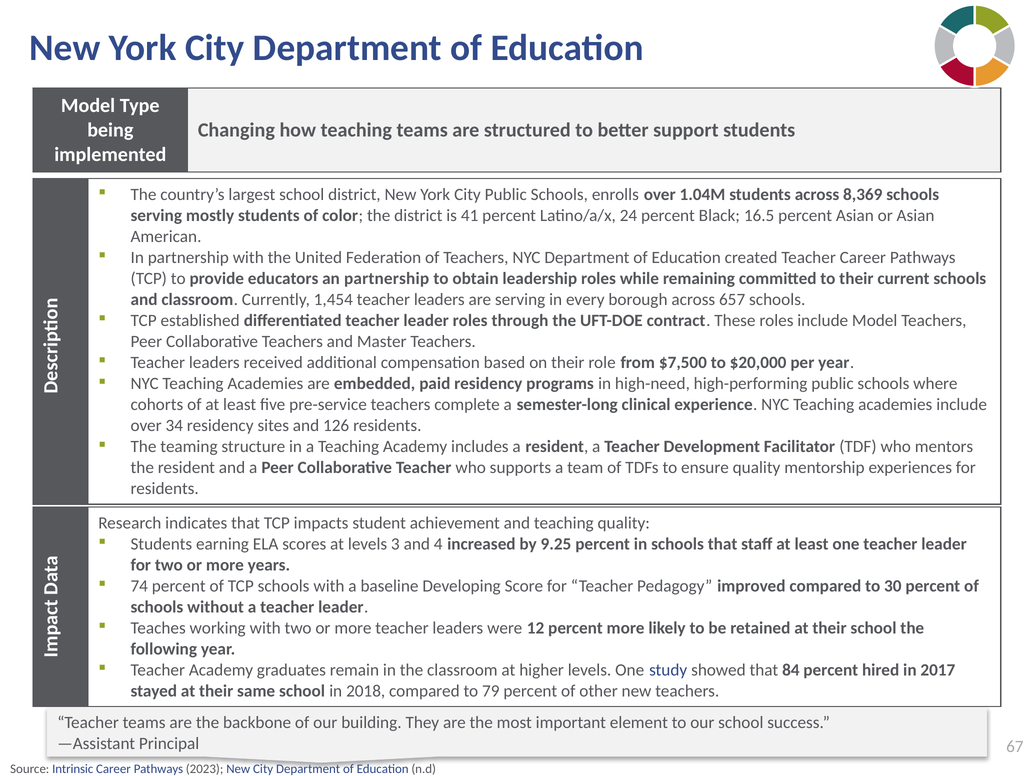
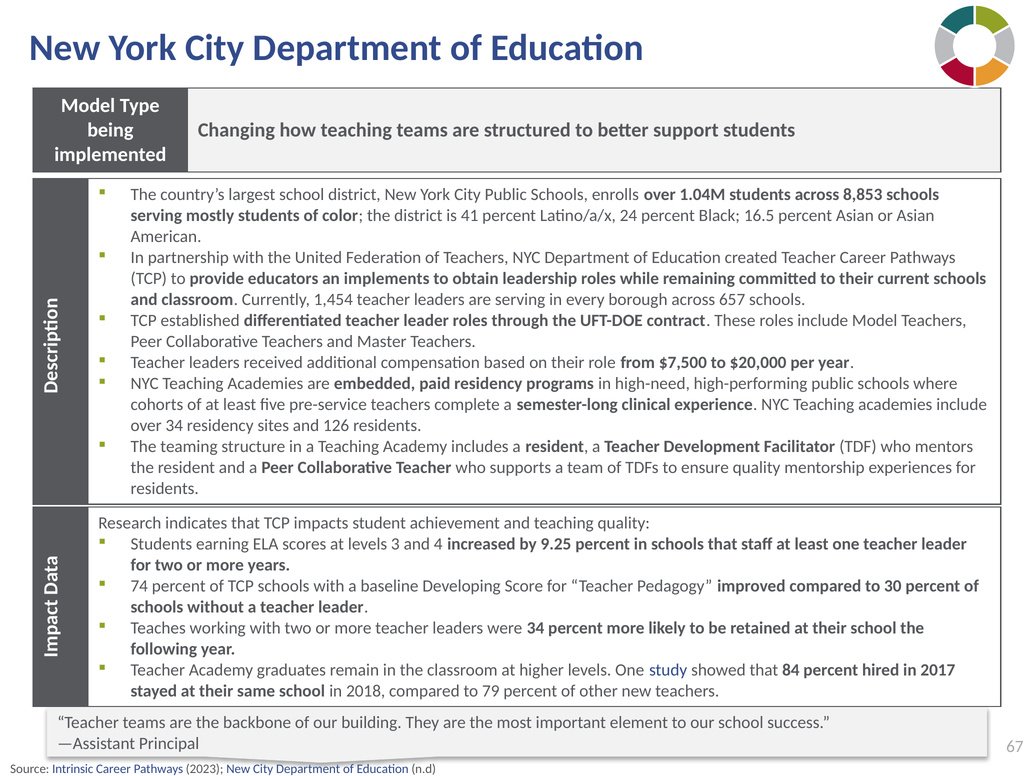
8,369: 8,369 -> 8,853
an partnership: partnership -> implements
were 12: 12 -> 34
